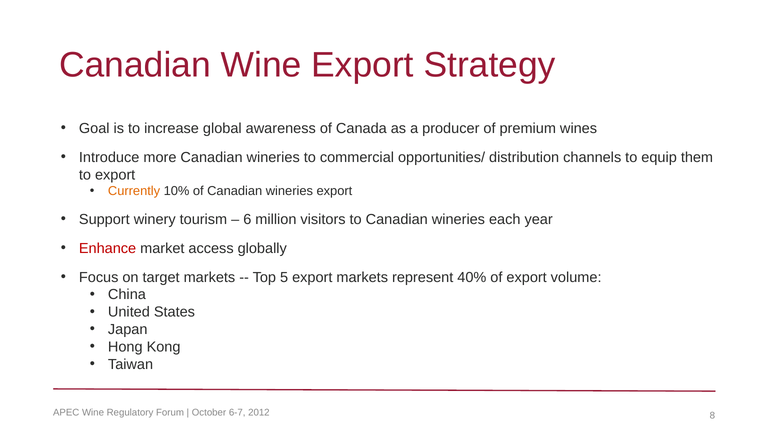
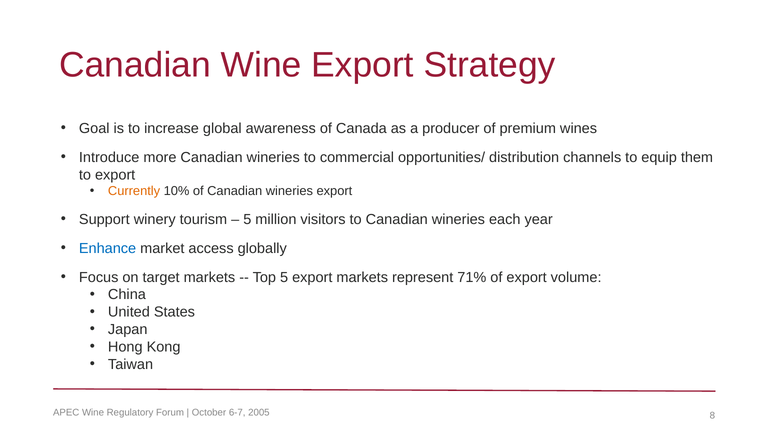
6 at (247, 219): 6 -> 5
Enhance colour: red -> blue
40%: 40% -> 71%
2012: 2012 -> 2005
